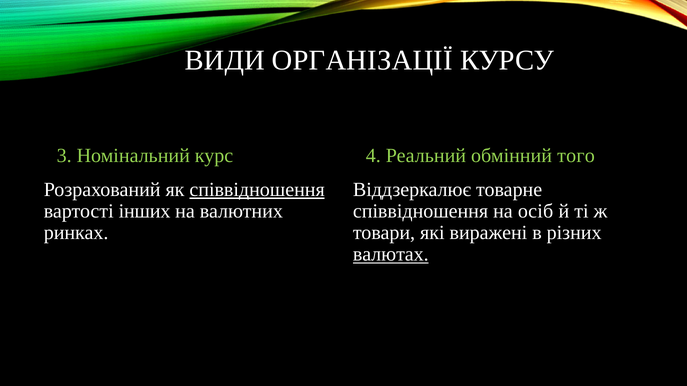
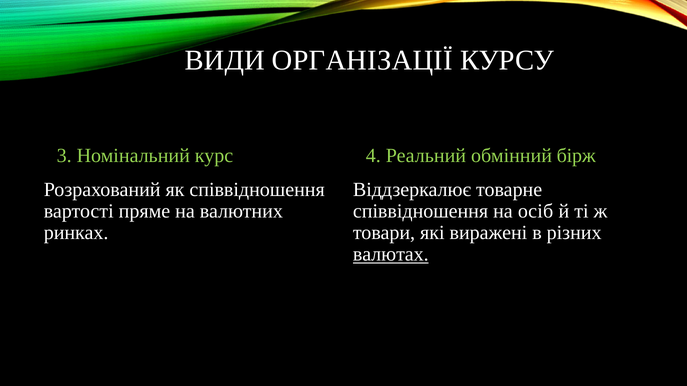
того: того -> бірж
співвідношення at (257, 190) underline: present -> none
інших: інших -> пряме
